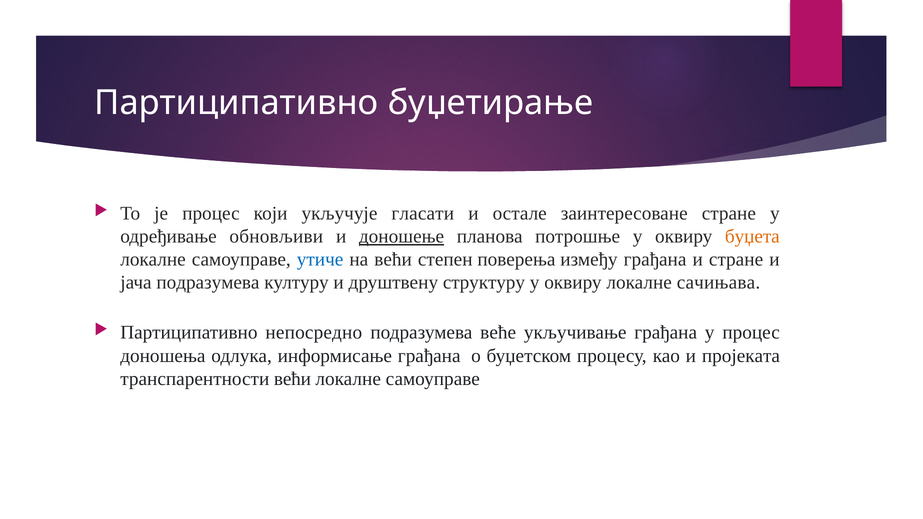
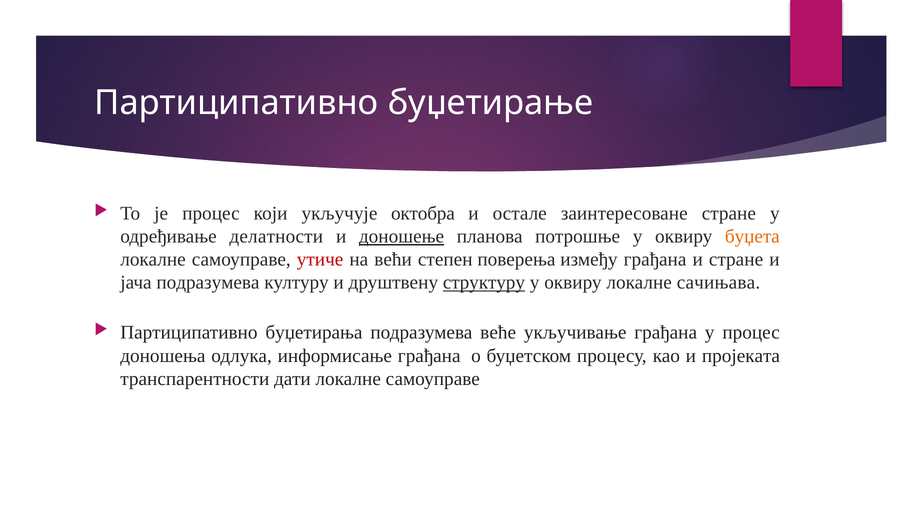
гласати: гласати -> октобра
обновљиви: обновљиви -> делатности
утиче colour: blue -> red
структуру underline: none -> present
непосредно: непосредно -> буџетирања
транспарентности већи: већи -> дати
